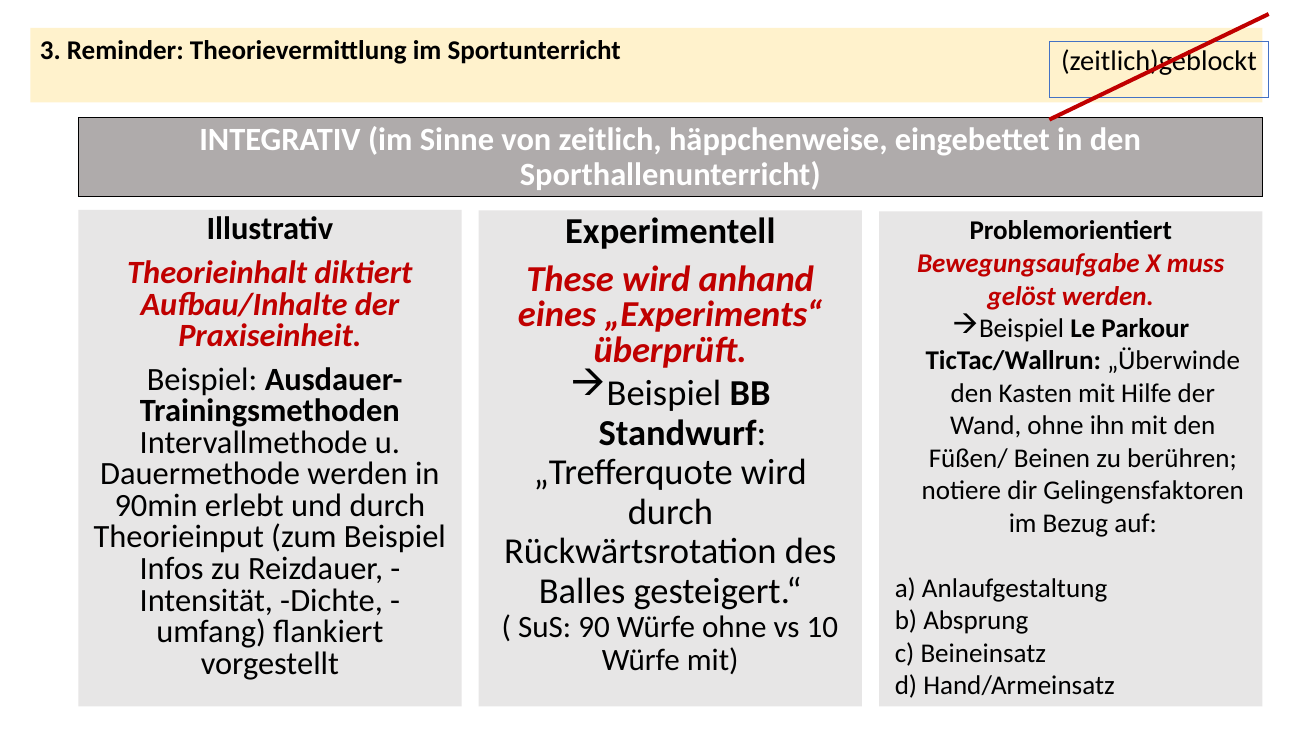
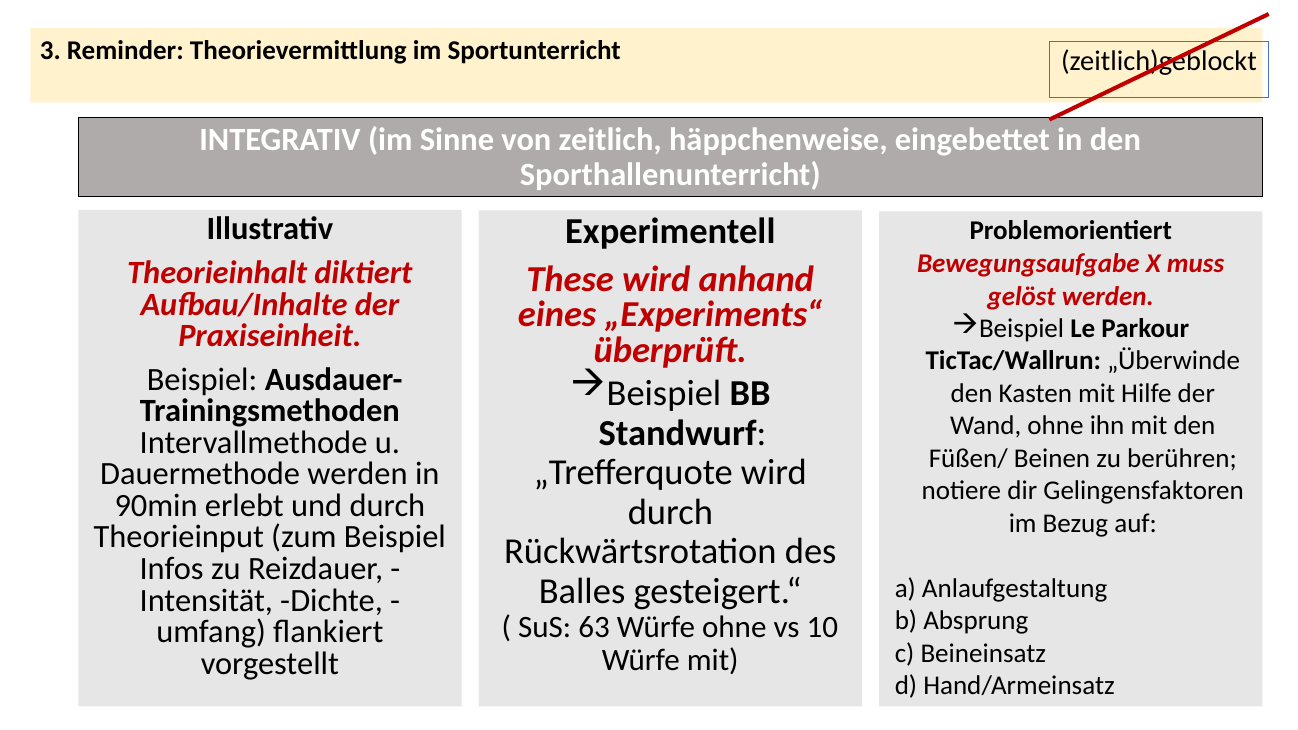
90: 90 -> 63
